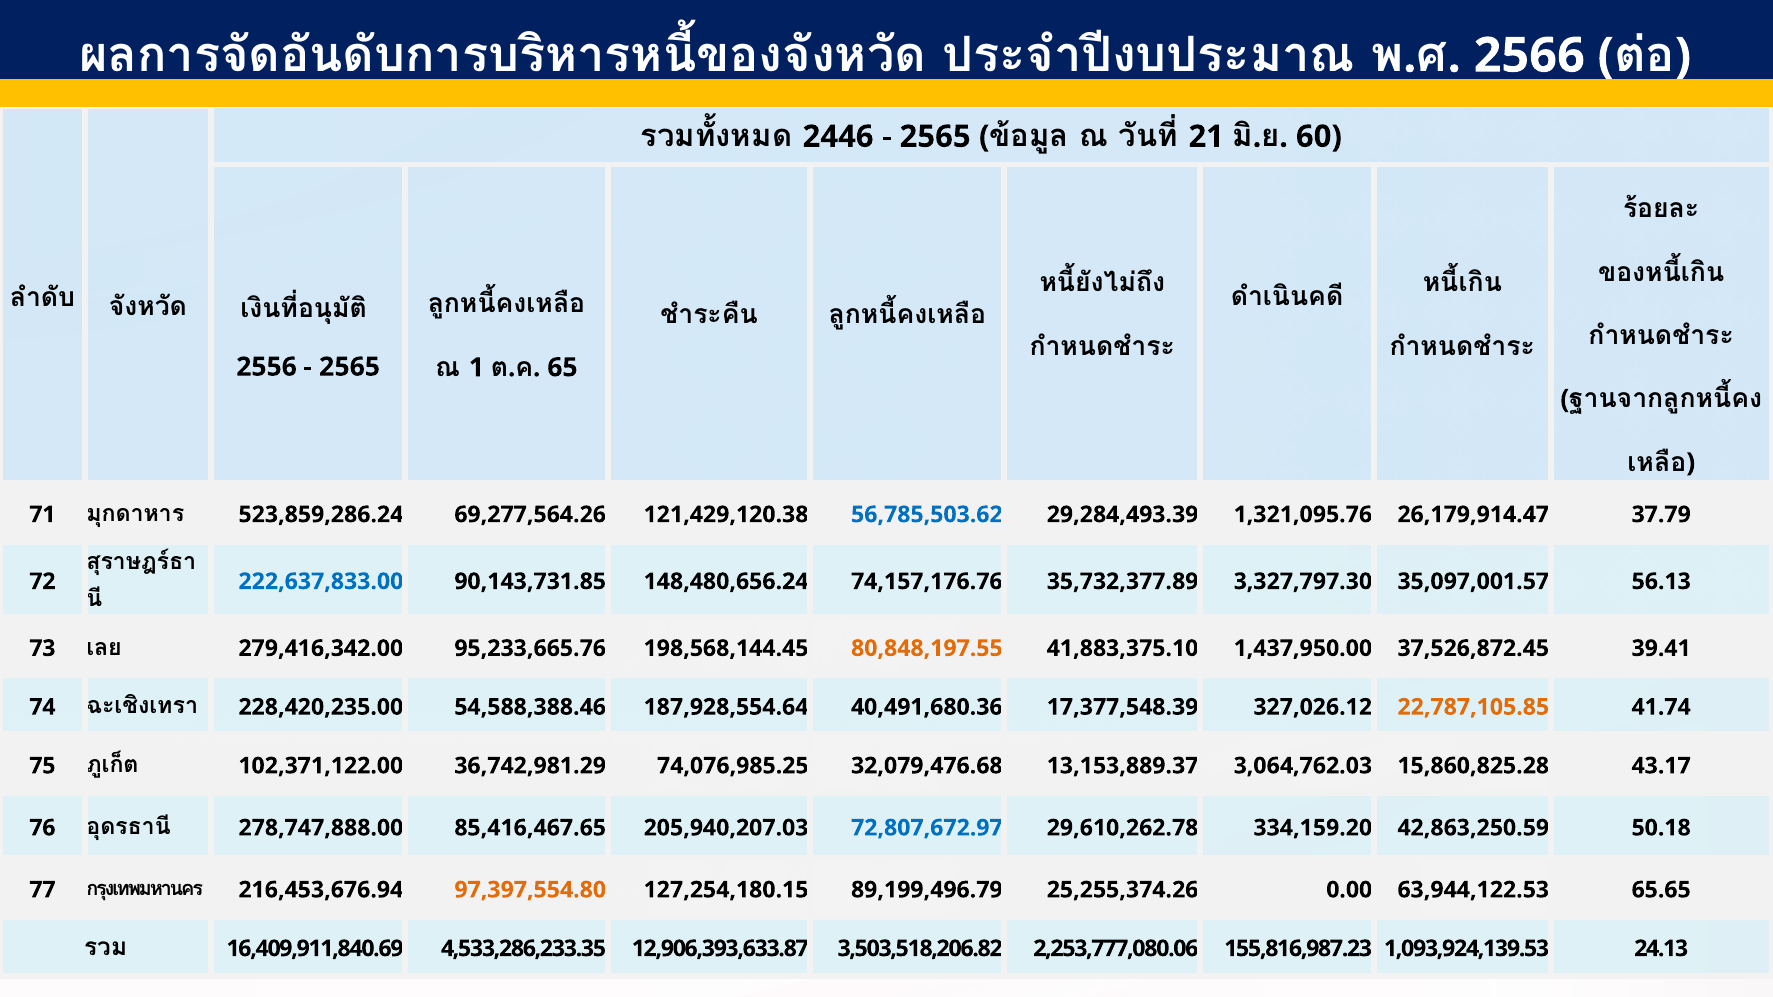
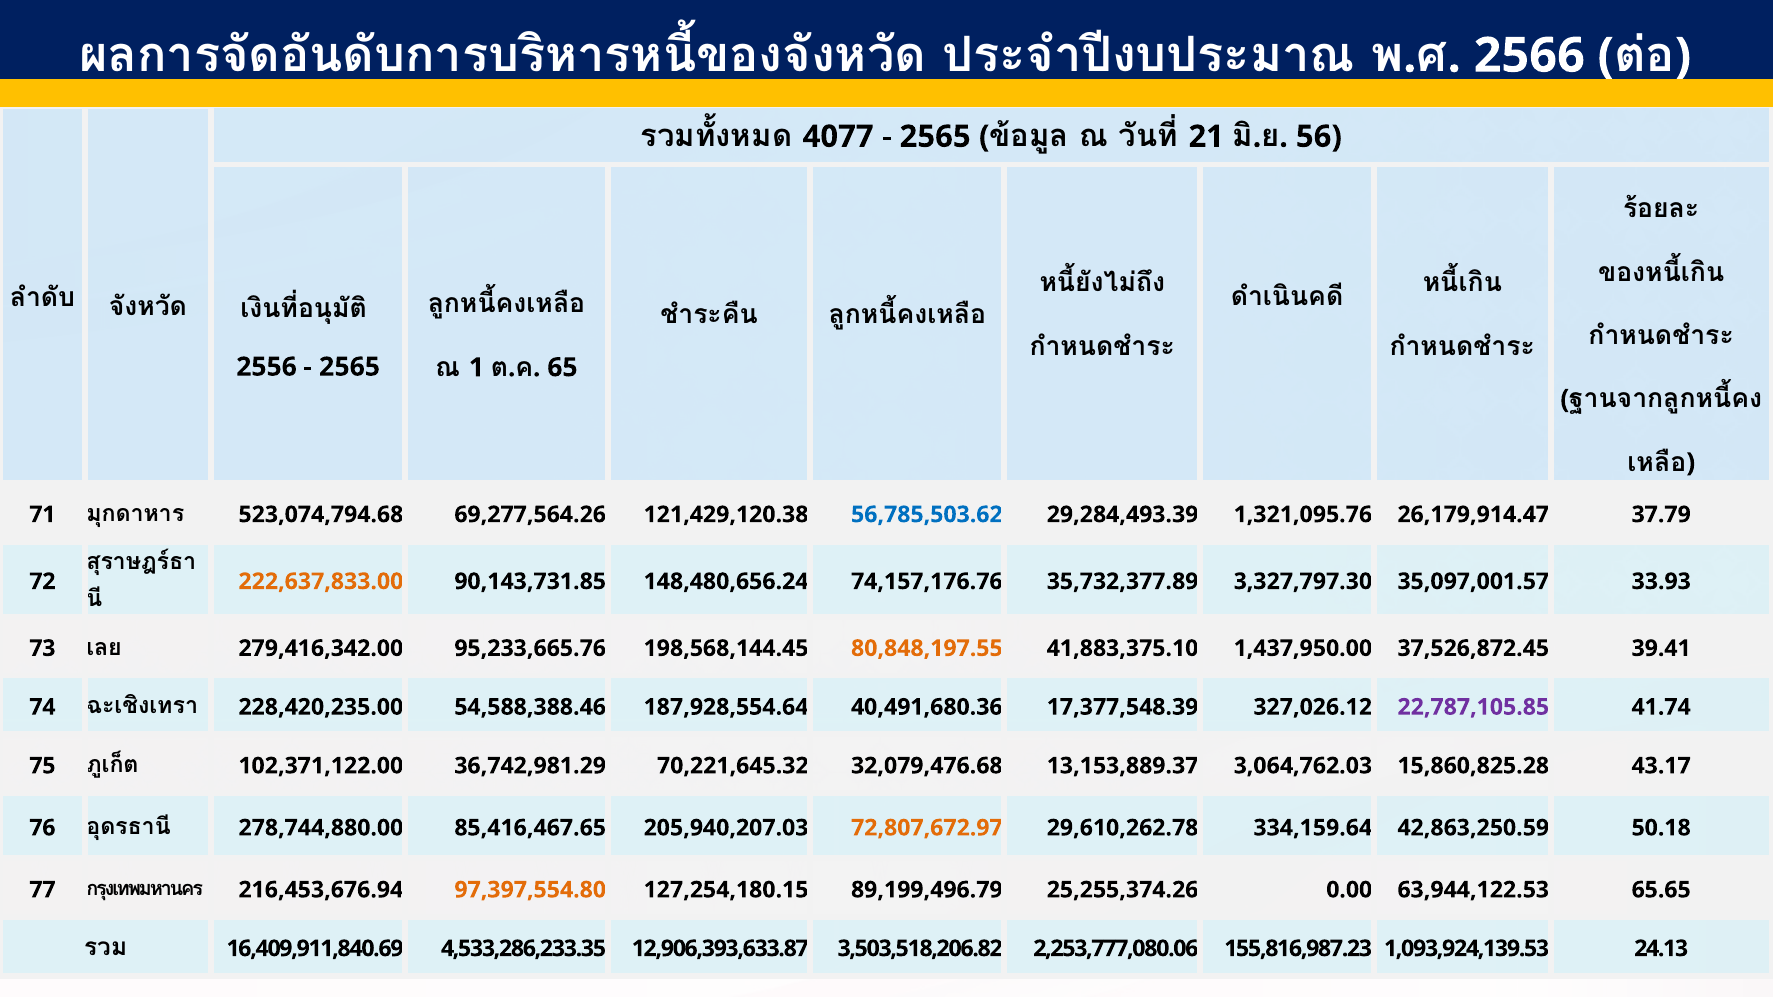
2446: 2446 -> 4077
60: 60 -> 56
523,859,286.24: 523,859,286.24 -> 523,074,794.68
222,637,833.00 colour: blue -> orange
56.13: 56.13 -> 33.93
22,787,105.85 colour: orange -> purple
74,076,985.25: 74,076,985.25 -> 70,221,645.32
278,747,888.00: 278,747,888.00 -> 278,744,880.00
72,807,672.97 colour: blue -> orange
334,159.20: 334,159.20 -> 334,159.64
